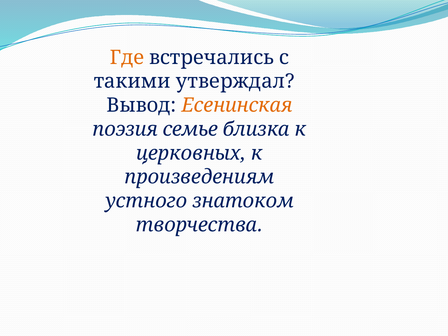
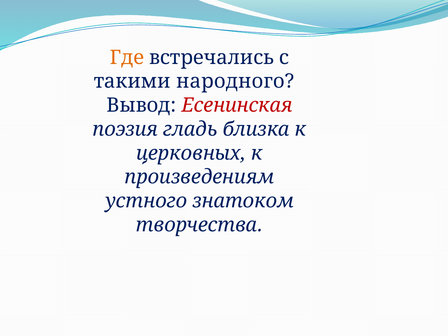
утверждал: утверждал -> народного
Есенинская colour: orange -> red
семье: семье -> гладь
